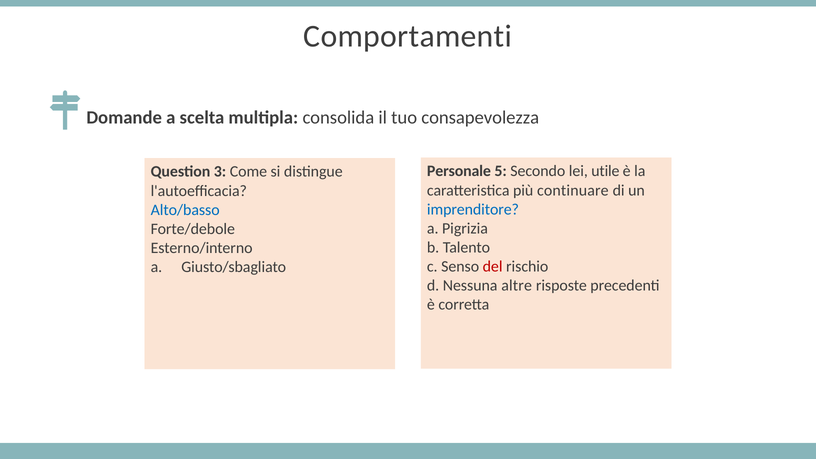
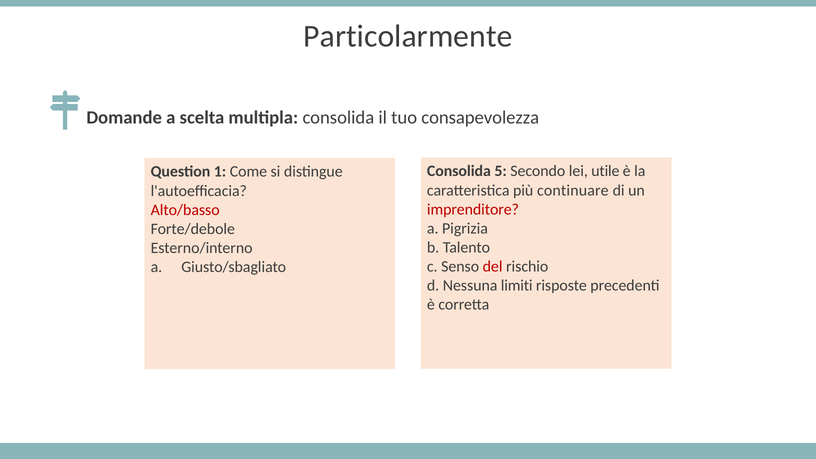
Comportamenti: Comportamenti -> Particolarmente
Personale at (459, 171): Personale -> Consolida
3: 3 -> 1
imprenditore colour: blue -> red
Alto/basso colour: blue -> red
altre: altre -> limiti
